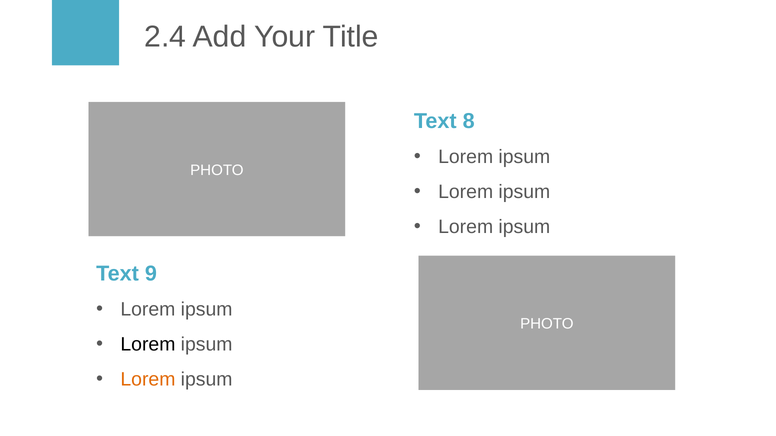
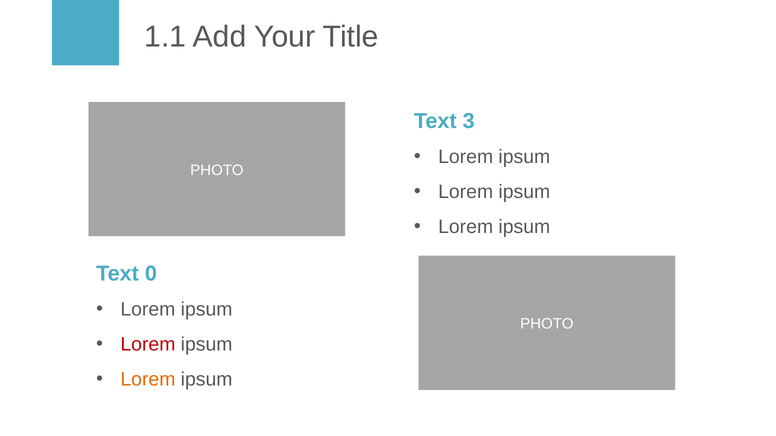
2.4: 2.4 -> 1.1
8: 8 -> 3
9: 9 -> 0
Lorem at (148, 345) colour: black -> red
